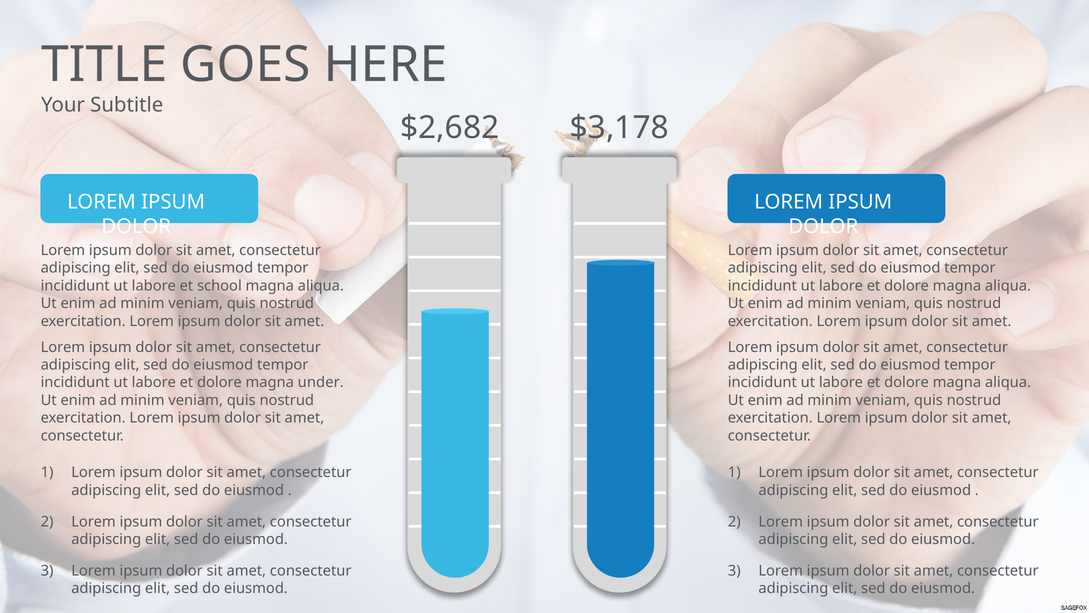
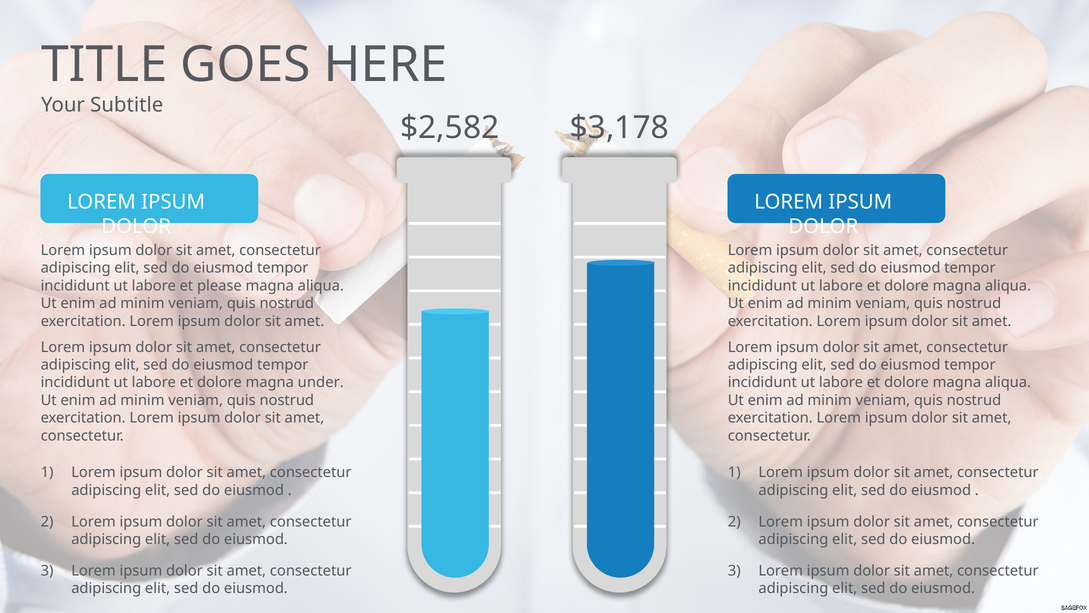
$2,682: $2,682 -> $2,582
school: school -> please
